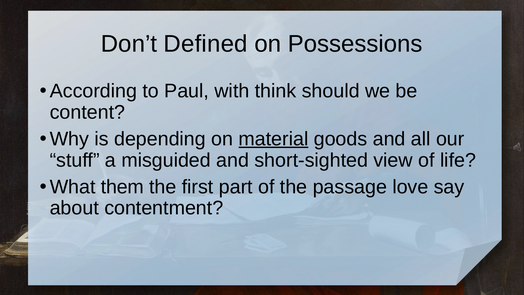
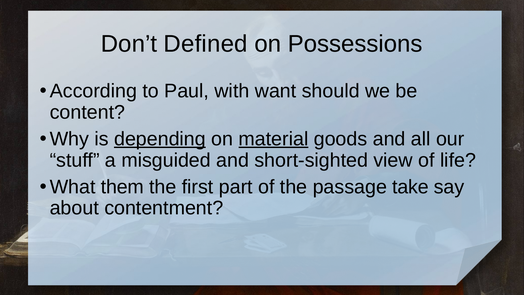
think: think -> want
depending underline: none -> present
love: love -> take
